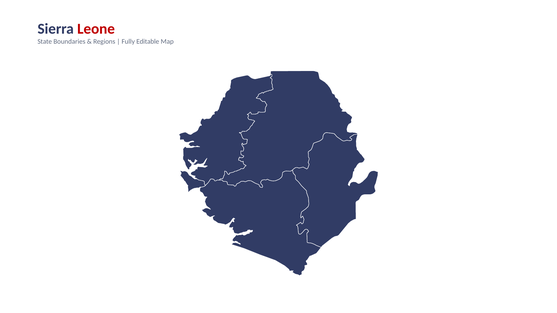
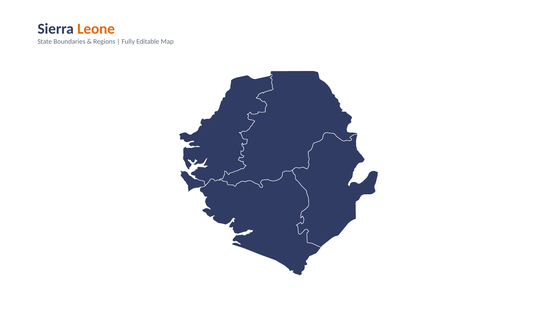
Leone colour: red -> orange
